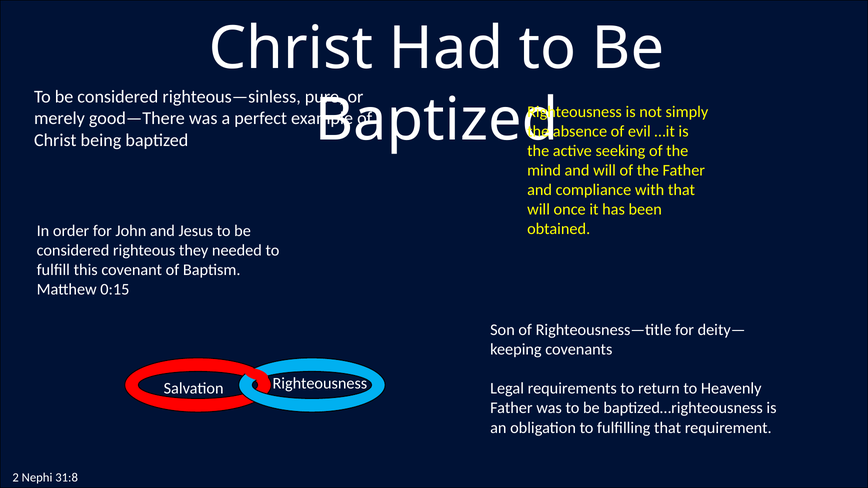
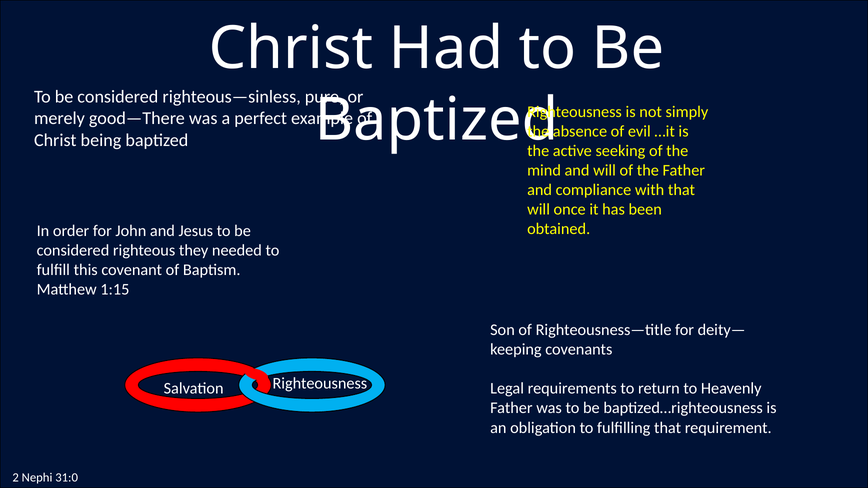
0:15: 0:15 -> 1:15
31:8: 31:8 -> 31:0
